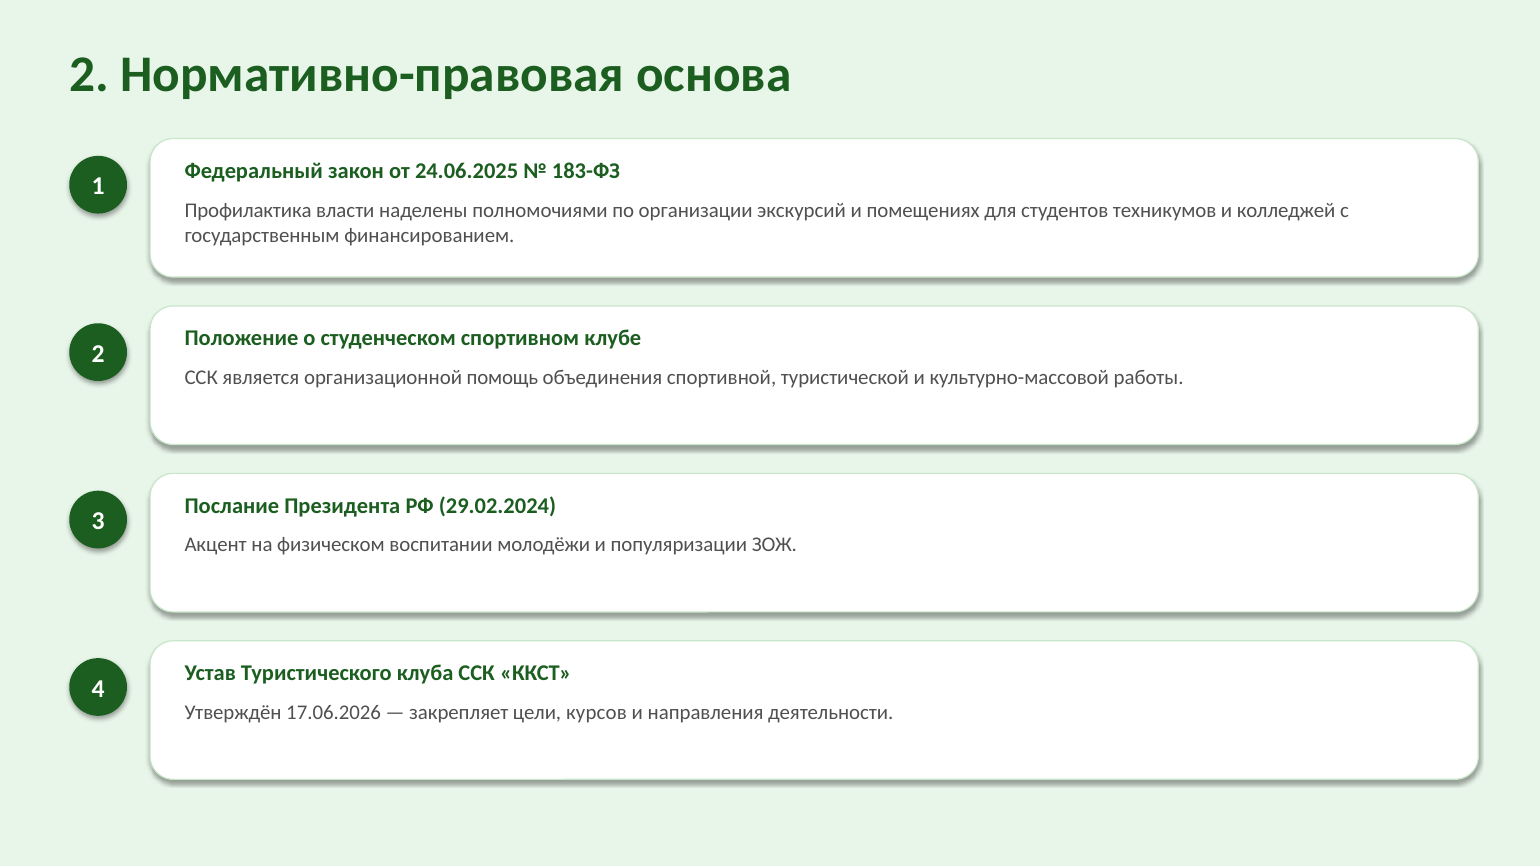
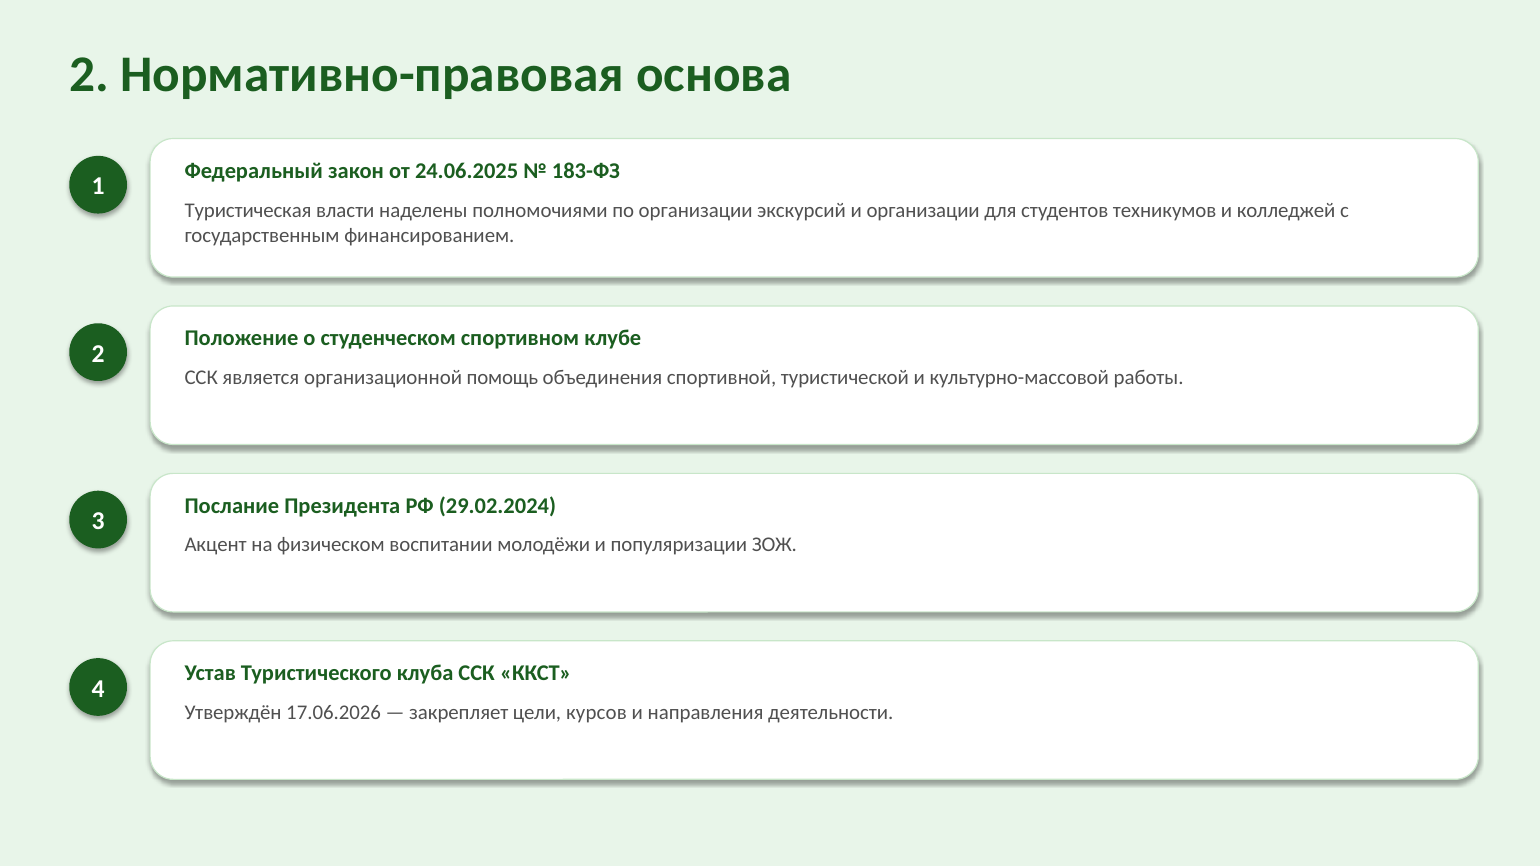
Профилактика: Профилактика -> Туристическая
и помещениях: помещениях -> организации
